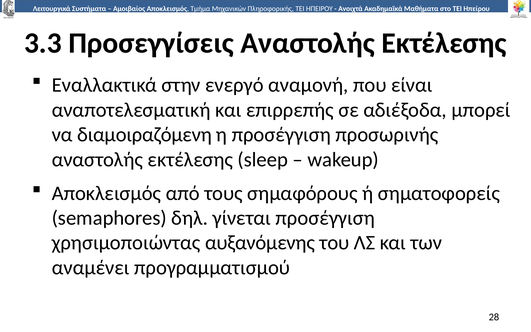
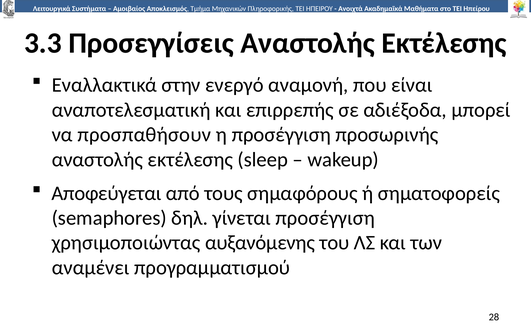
διαμοιραζόμενη: διαμοιραζόμενη -> προσπαθήσουν
Αποκλεισμός at (106, 193): Αποκλεισμός -> Αποφεύγεται
